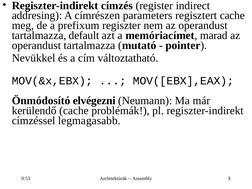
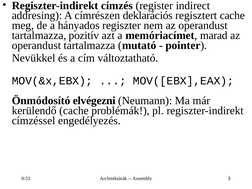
parameters: parameters -> deklarációs
prefixum: prefixum -> hányados
default: default -> pozitív
legmagasabb: legmagasabb -> engedélyezés
